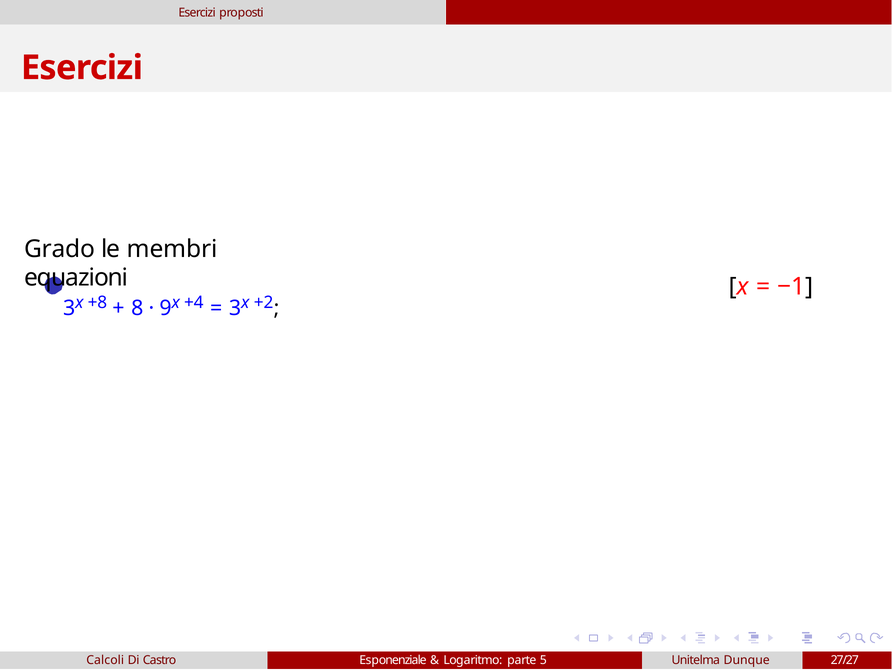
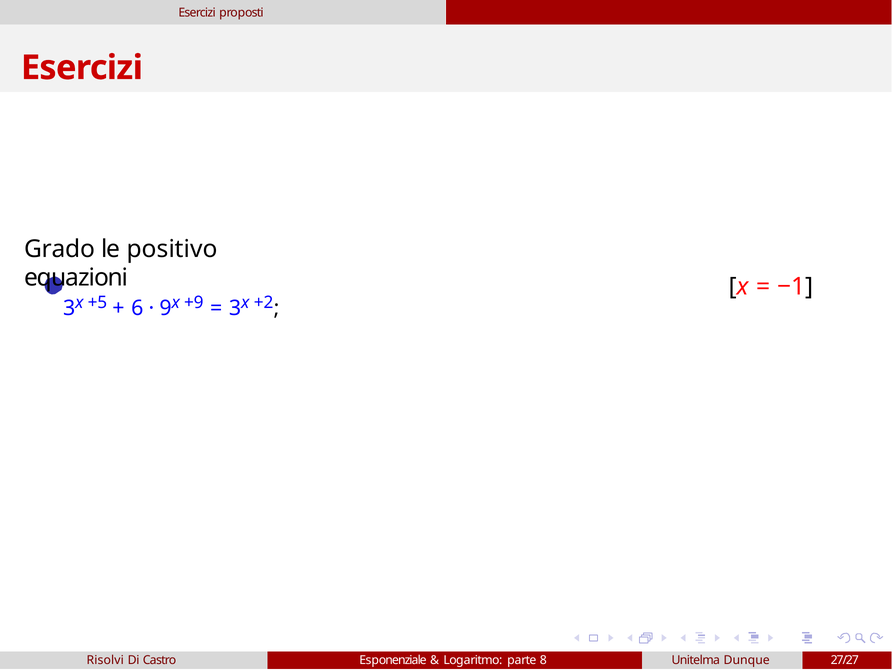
membri: membri -> positivo
+8: +8 -> +5
8: 8 -> 6
+4: +4 -> +9
Calcoli: Calcoli -> Risolvi
5: 5 -> 8
